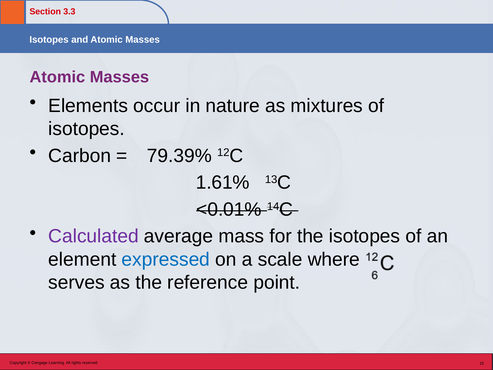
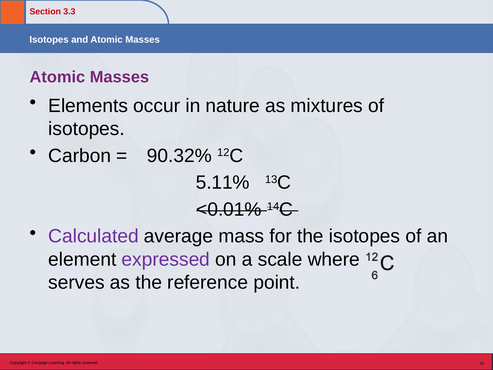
79.39%: 79.39% -> 90.32%
1.61%: 1.61% -> 5.11%
expressed colour: blue -> purple
